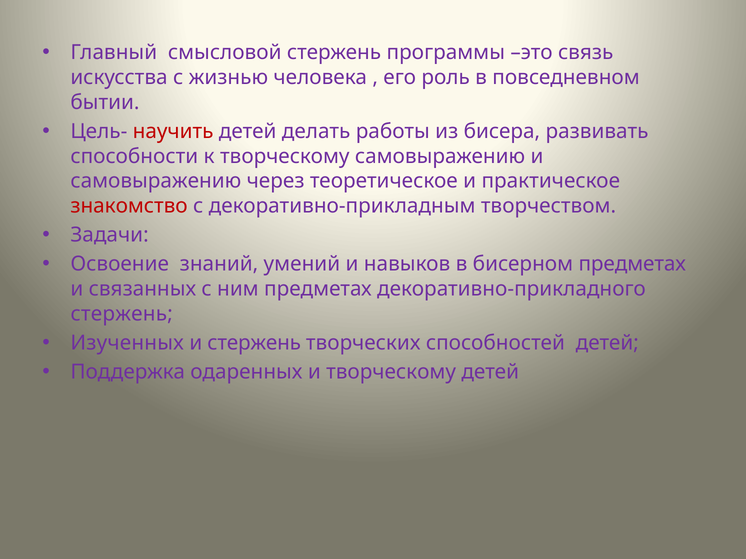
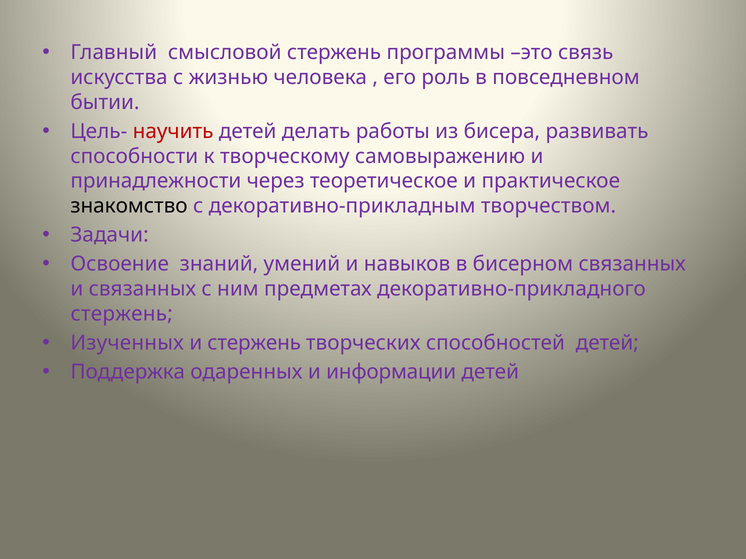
самовыражению at (156, 181): самовыражению -> принадлежности
знакомство colour: red -> black
бисерном предметах: предметах -> связанных
и творческому: творческому -> информации
